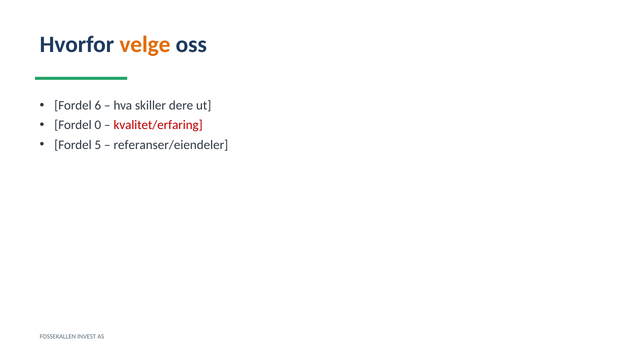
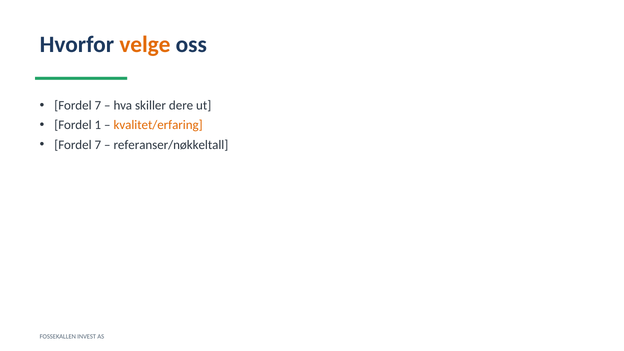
6 at (98, 106): 6 -> 7
0: 0 -> 1
kvalitet/erfaring colour: red -> orange
5 at (98, 145): 5 -> 7
referanser/eiendeler: referanser/eiendeler -> referanser/nøkkeltall
